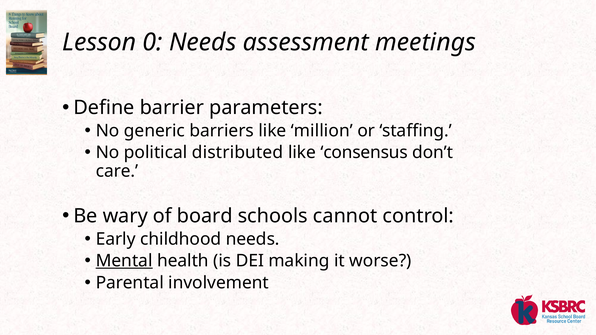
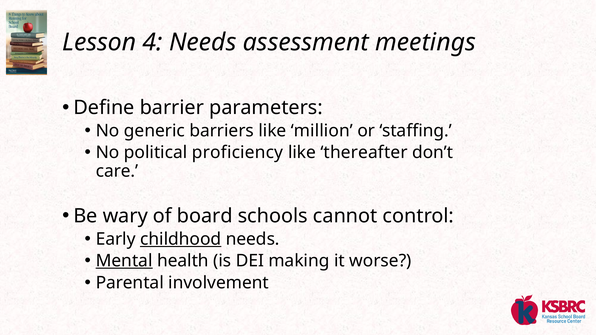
0: 0 -> 4
distributed: distributed -> proficiency
consensus: consensus -> thereafter
childhood underline: none -> present
